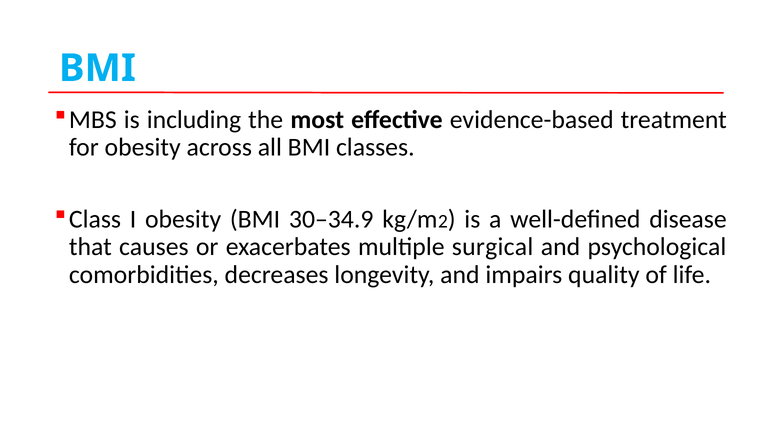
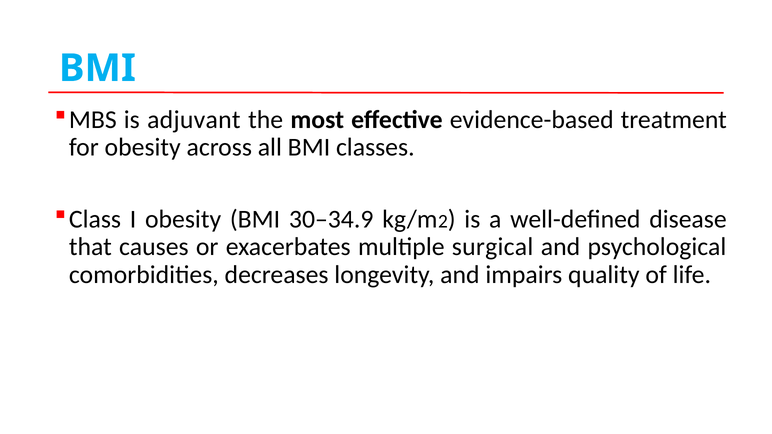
including: including -> adjuvant
